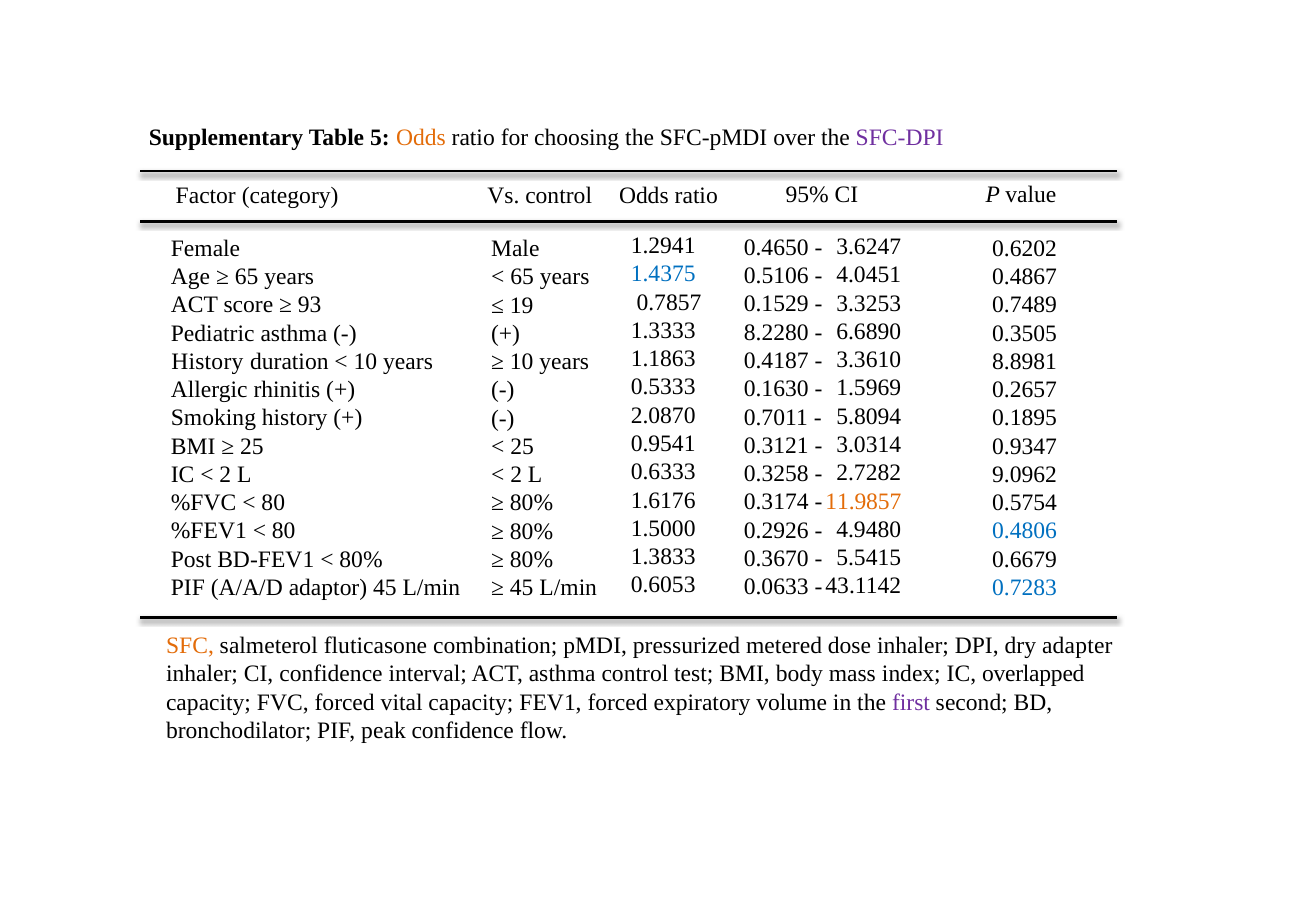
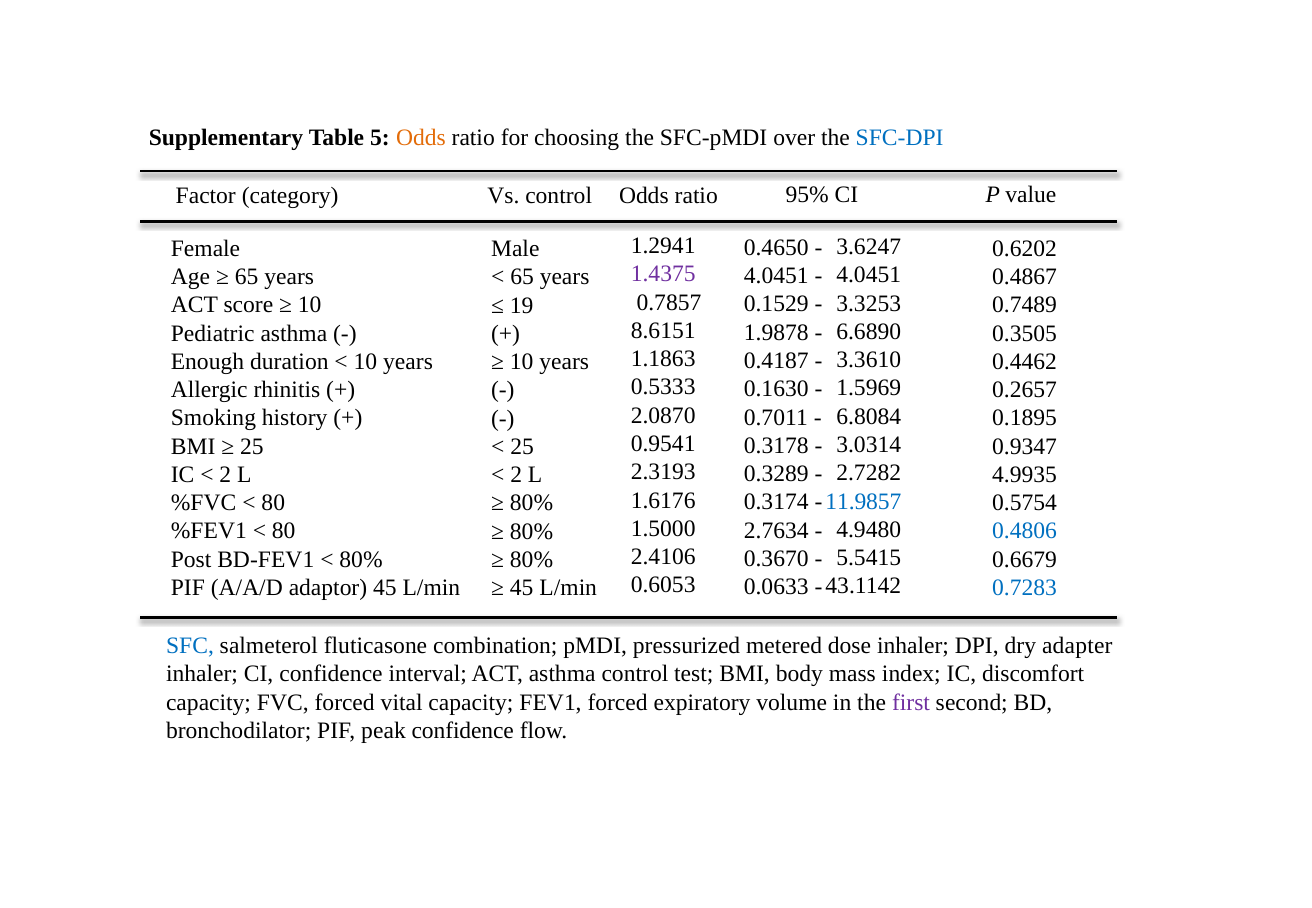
SFC-DPI colour: purple -> blue
1.4375 colour: blue -> purple
0.5106 at (776, 276): 0.5106 -> 4.0451
93 at (310, 305): 93 -> 10
1.3333: 1.3333 -> 8.6151
8.2280: 8.2280 -> 1.9878
History at (207, 362): History -> Enough
8.8981: 8.8981 -> 0.4462
5.8094: 5.8094 -> 6.8084
0.3121: 0.3121 -> 0.3178
0.6333: 0.6333 -> 2.3193
0.3258: 0.3258 -> 0.3289
9.0962: 9.0962 -> 4.9935
11.9857 colour: orange -> blue
0.2926: 0.2926 -> 2.7634
1.3833: 1.3833 -> 2.4106
SFC colour: orange -> blue
overlapped: overlapped -> discomfort
